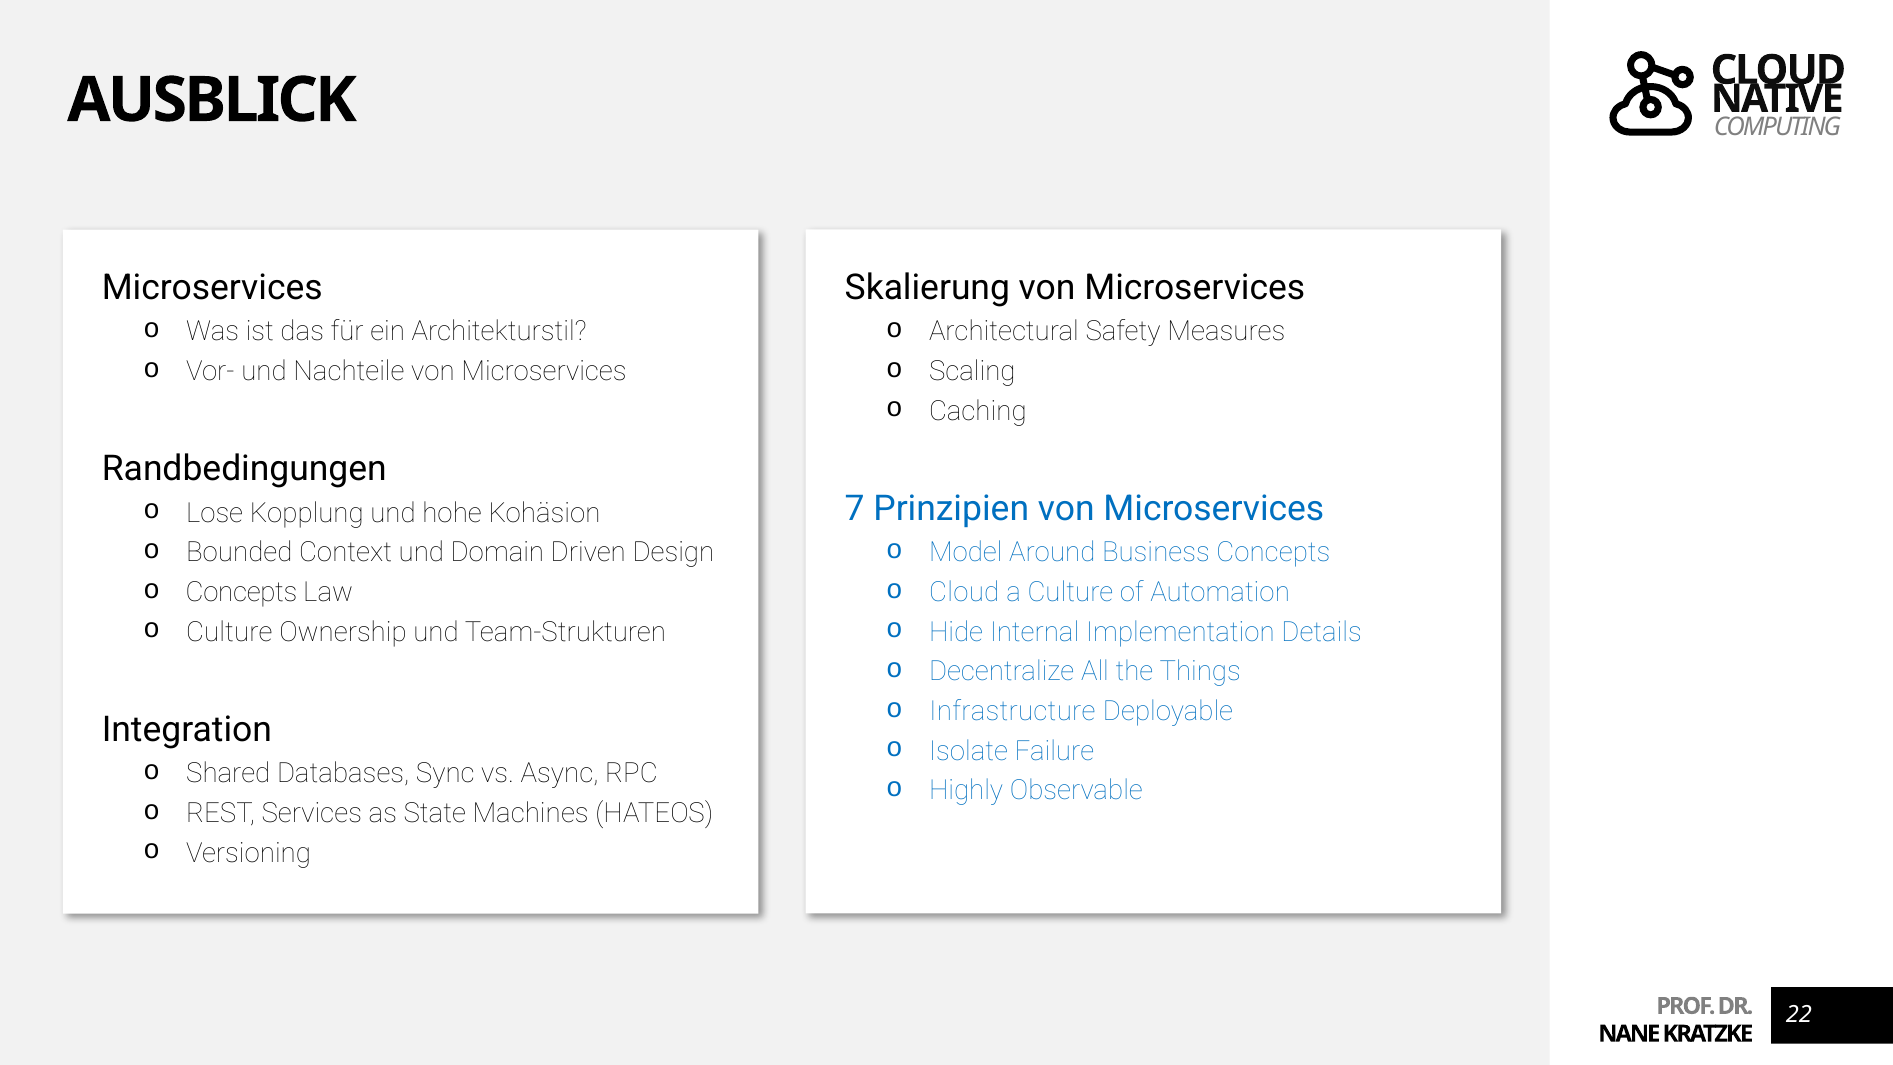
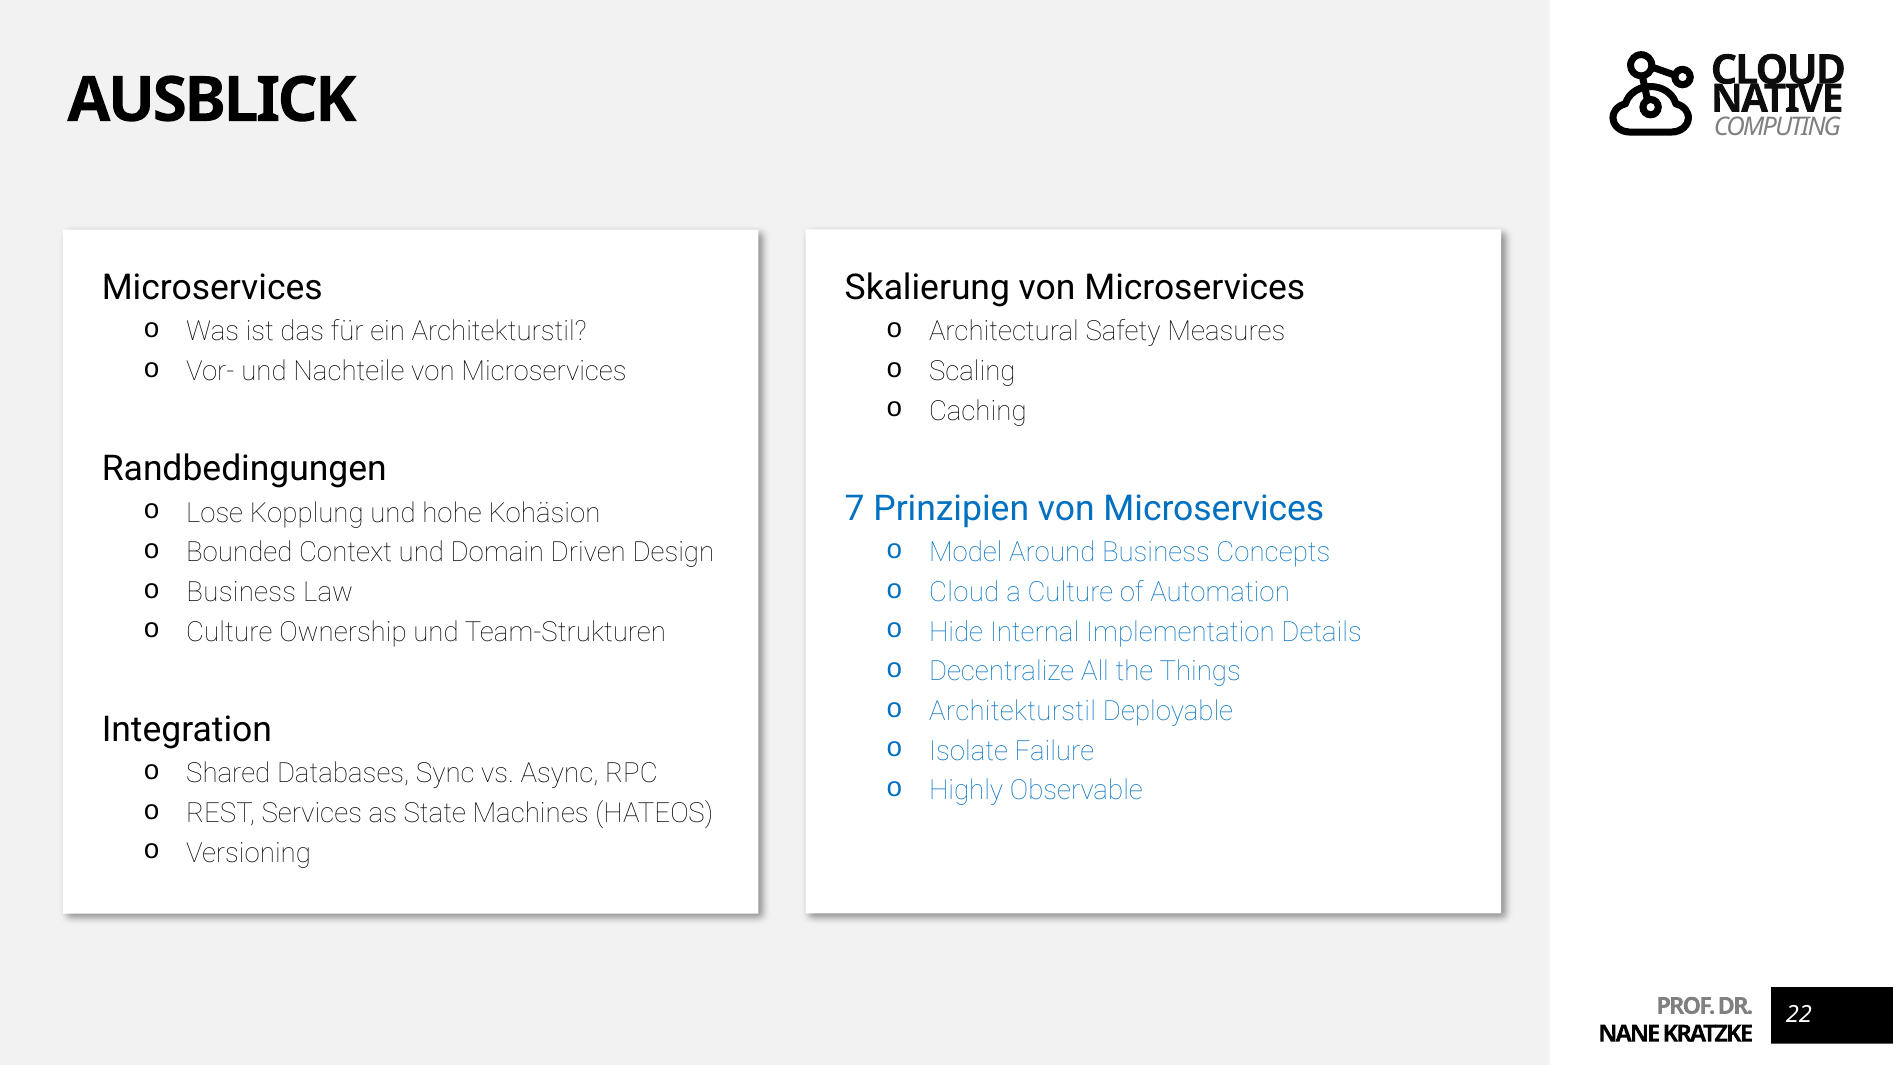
Concepts at (242, 592): Concepts -> Business
Infrastructure at (1013, 711): Infrastructure -> Architekturstil
